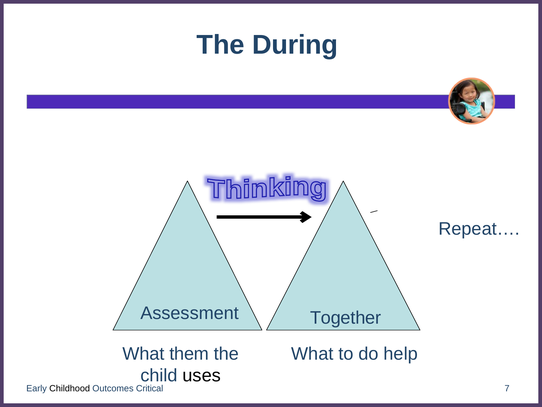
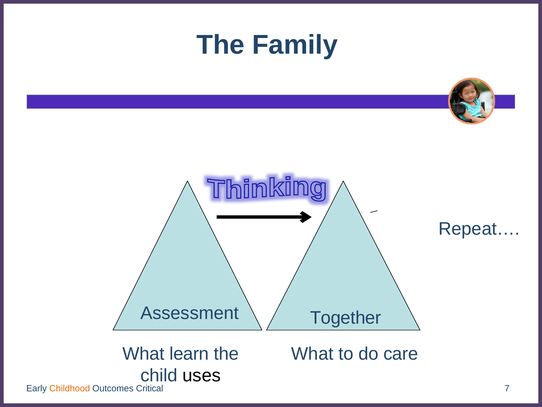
During: During -> Family
them: them -> learn
help: help -> care
Childhood colour: black -> orange
